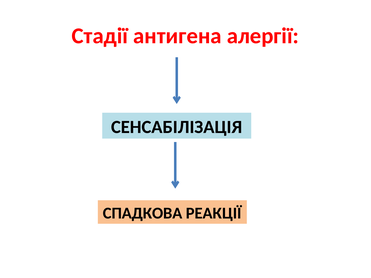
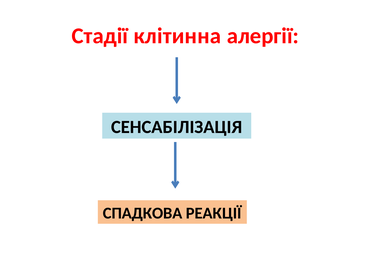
антигена: антигена -> клітинна
